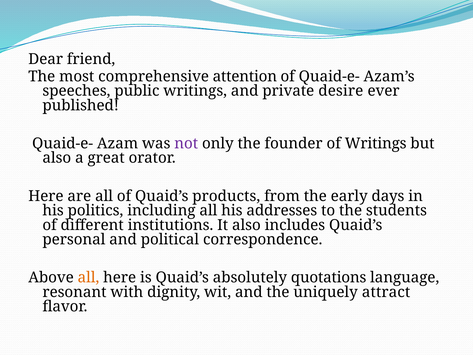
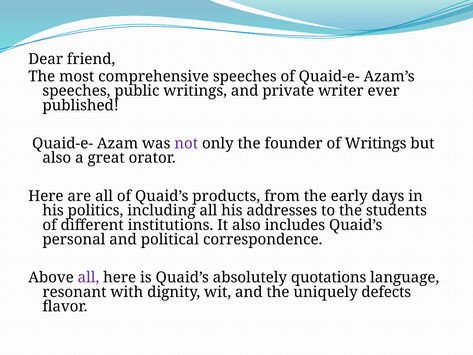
comprehensive attention: attention -> speeches
desire: desire -> writer
all at (88, 277) colour: orange -> purple
attract: attract -> defects
